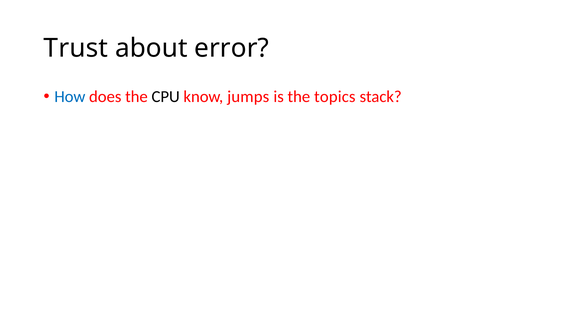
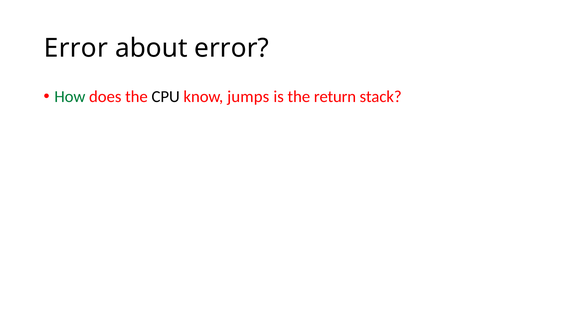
Trust at (76, 48): Trust -> Error
How colour: blue -> green
topics: topics -> return
